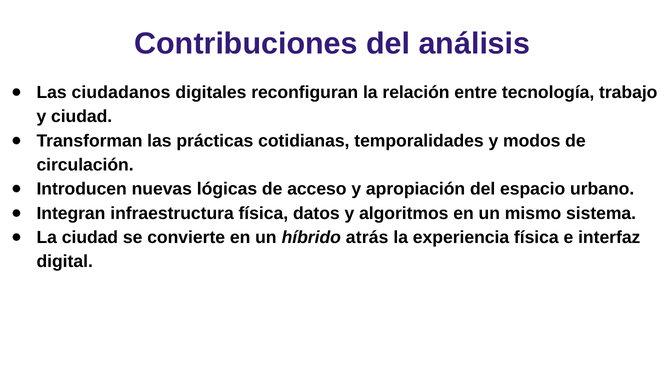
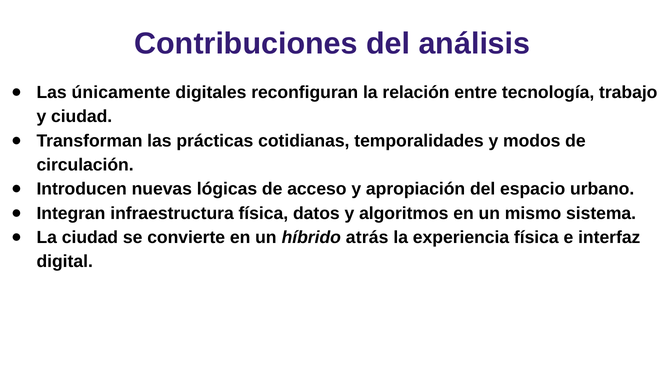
ciudadanos: ciudadanos -> únicamente
